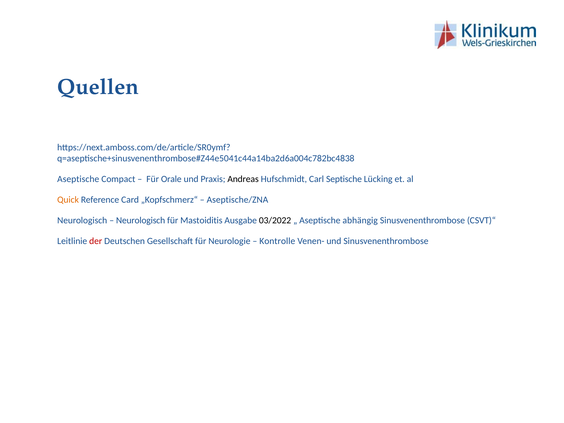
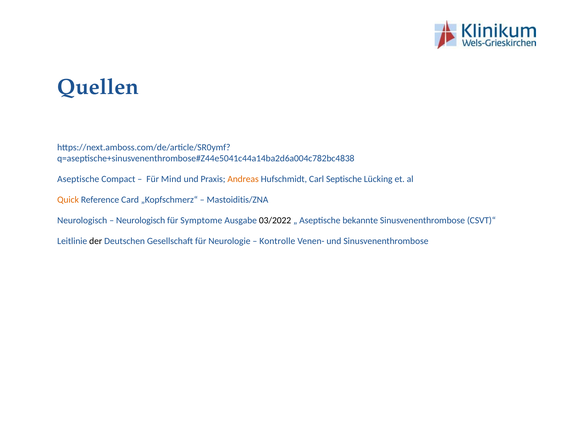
Orale: Orale -> Mind
Andreas colour: black -> orange
Aseptische/ZNA: Aseptische/ZNA -> Mastoiditis/ZNA
Mastoiditis: Mastoiditis -> Symptome
abhängig: abhängig -> bekannte
der colour: red -> black
